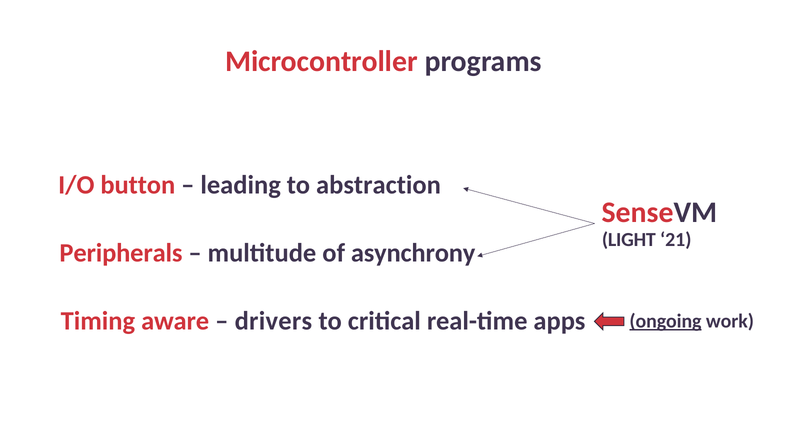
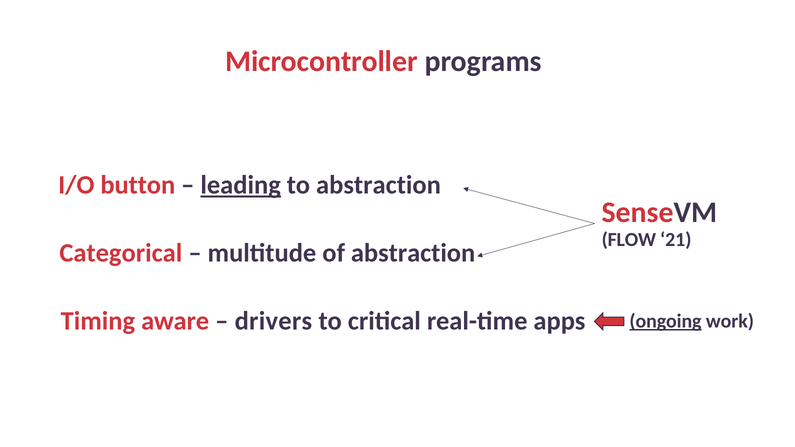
leading underline: none -> present
LIGHT: LIGHT -> FLOW
Peripherals: Peripherals -> Categorical
of asynchrony: asynchrony -> abstraction
